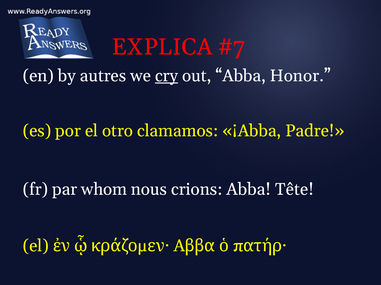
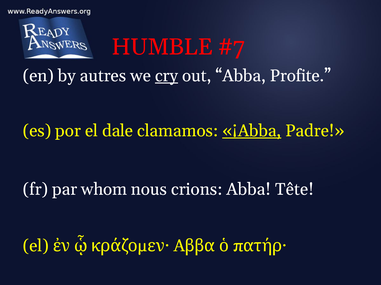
EXPLICA: EXPLICA -> HUMBLE
Honor: Honor -> Profite
otro: otro -> dale
¡Abba underline: none -> present
